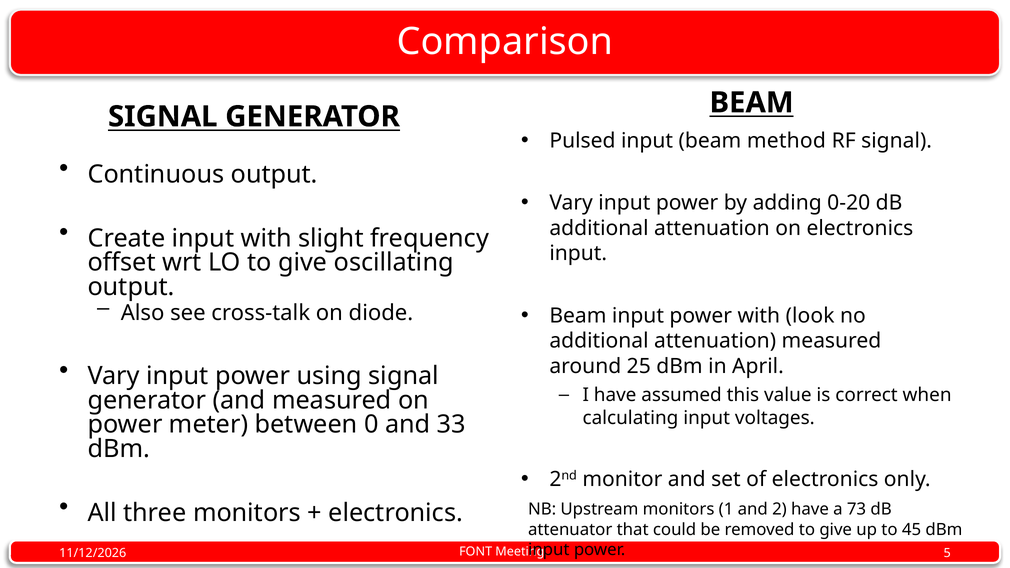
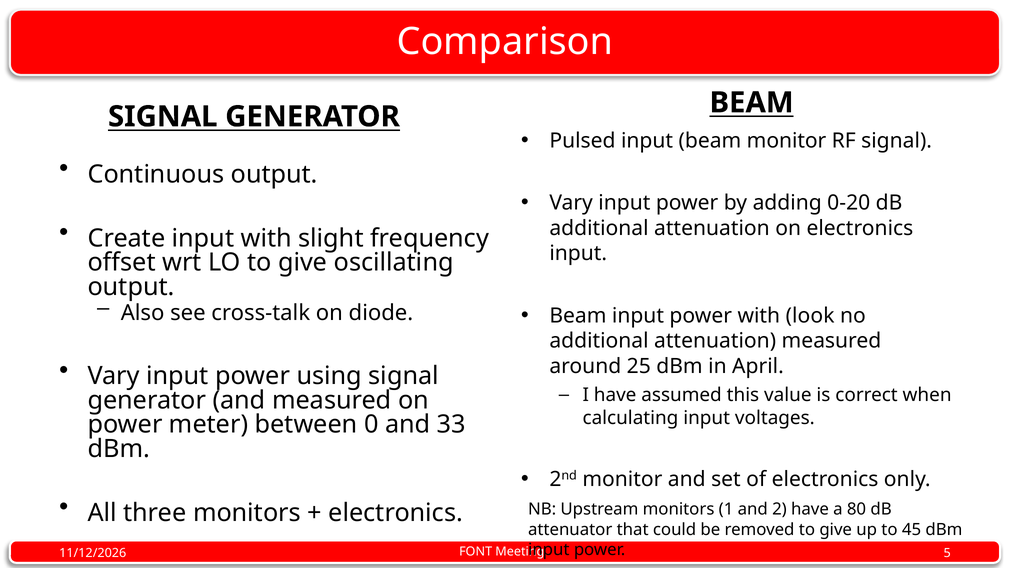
beam method: method -> monitor
73: 73 -> 80
